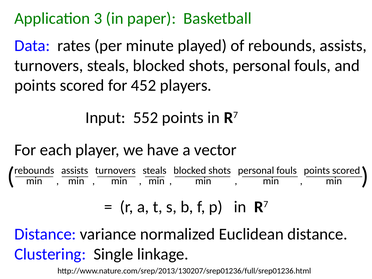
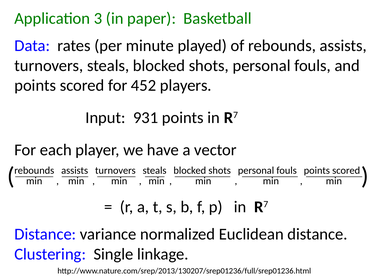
552: 552 -> 931
